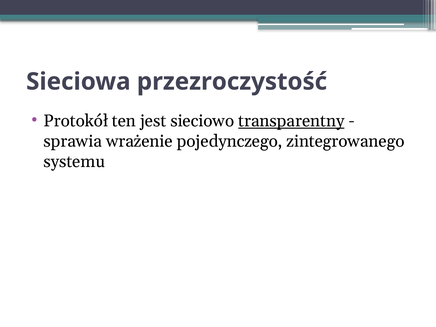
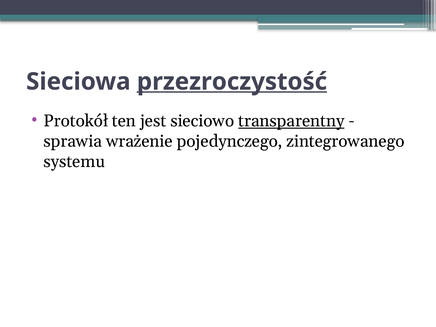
przezroczystość underline: none -> present
